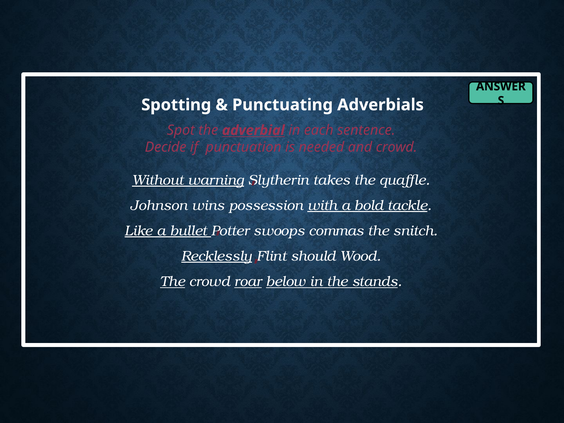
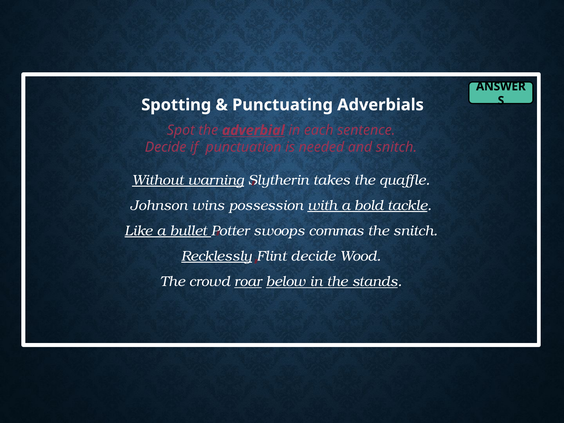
and crowd: crowd -> snitch
Flint should: should -> decide
The at (173, 282) underline: present -> none
